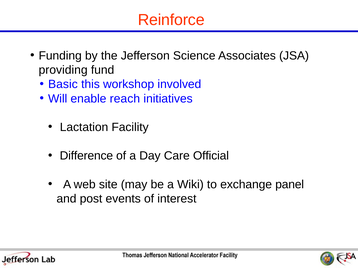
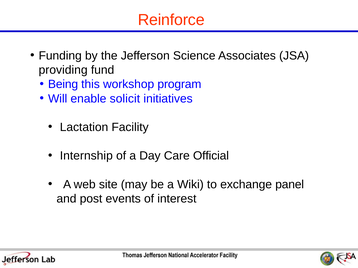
Basic: Basic -> Being
involved: involved -> program
reach: reach -> solicit
Difference: Difference -> Internship
